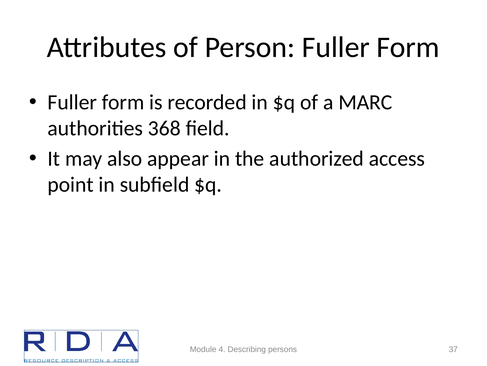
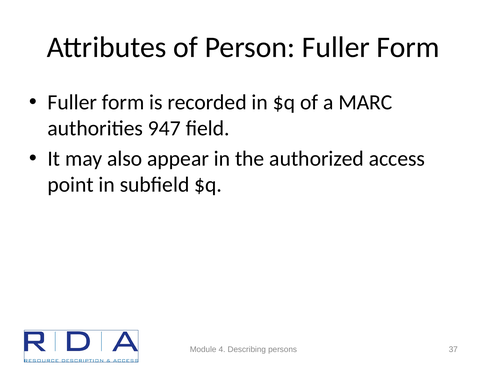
368: 368 -> 947
